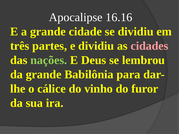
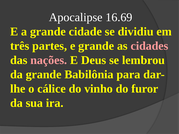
16.16: 16.16 -> 16.69
e dividiu: dividiu -> grande
nações colour: light green -> pink
